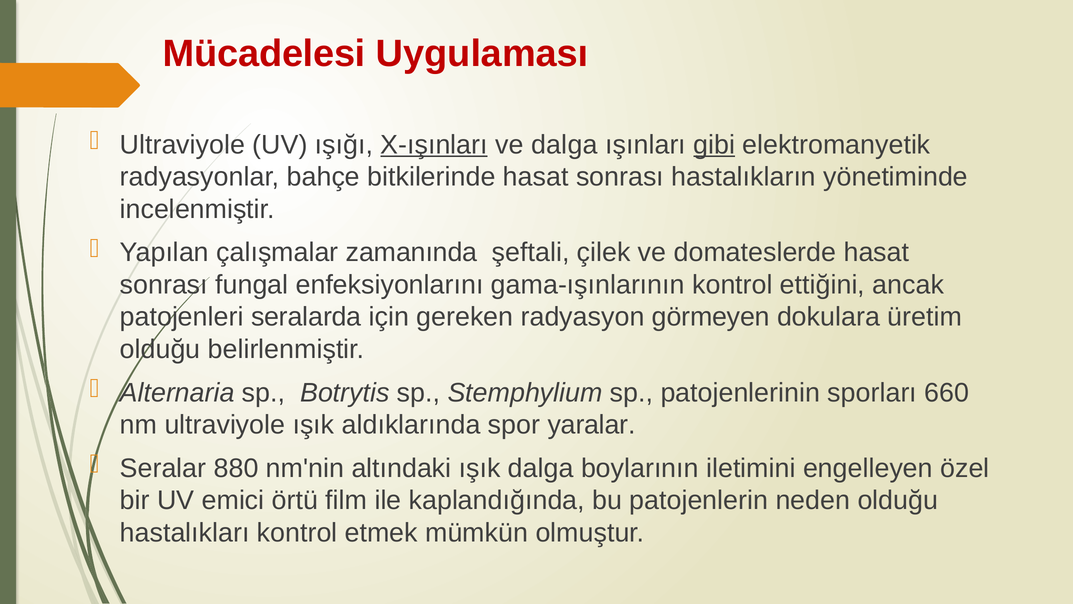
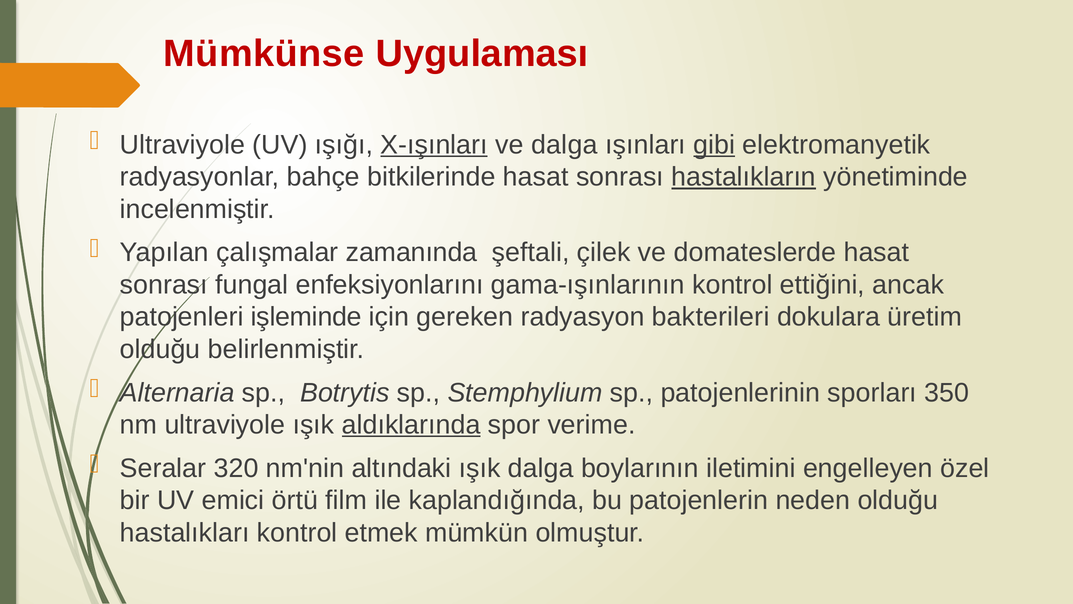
Mücadelesi: Mücadelesi -> Mümkünse
hastalıkların underline: none -> present
seralarda: seralarda -> işleminde
görmeyen: görmeyen -> bakterileri
660: 660 -> 350
aldıklarında underline: none -> present
yaralar: yaralar -> verime
880: 880 -> 320
